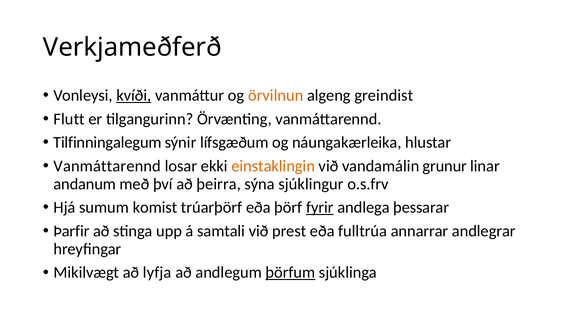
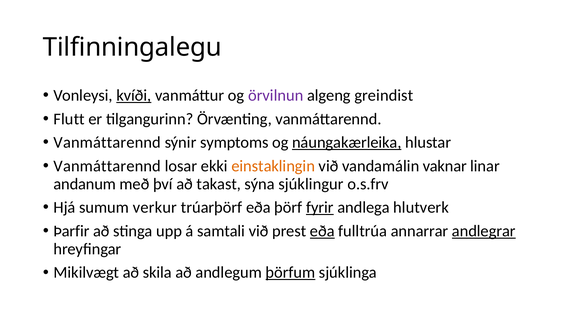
Verkjameðferð: Verkjameðferð -> Tilfinningalegu
örvilnun colour: orange -> purple
Tilfinningalegum at (107, 142): Tilfinningalegum -> Vanmáttarennd
lífsgæðum: lífsgæðum -> symptoms
náungakærleika underline: none -> present
grunur: grunur -> vaknar
þeirra: þeirra -> takast
komist: komist -> verkur
þessarar: þessarar -> hlutverk
eða at (322, 231) underline: none -> present
andlegrar underline: none -> present
lyfja: lyfja -> skila
